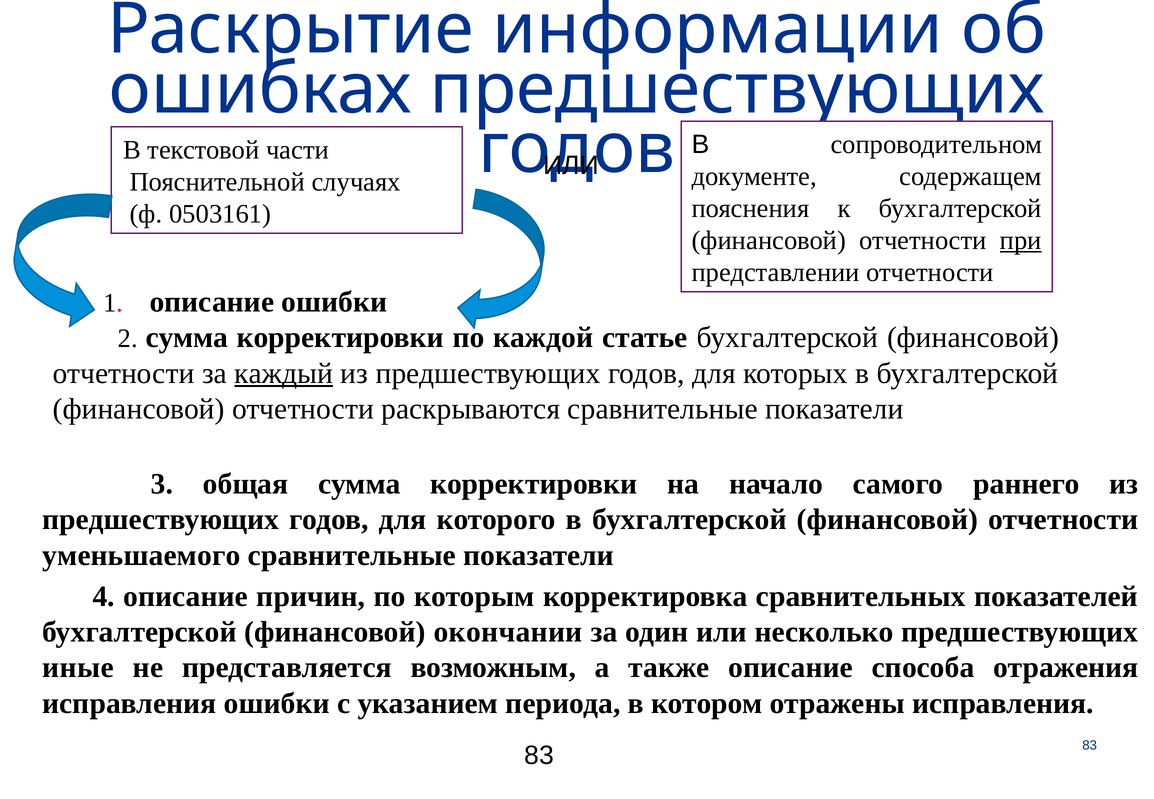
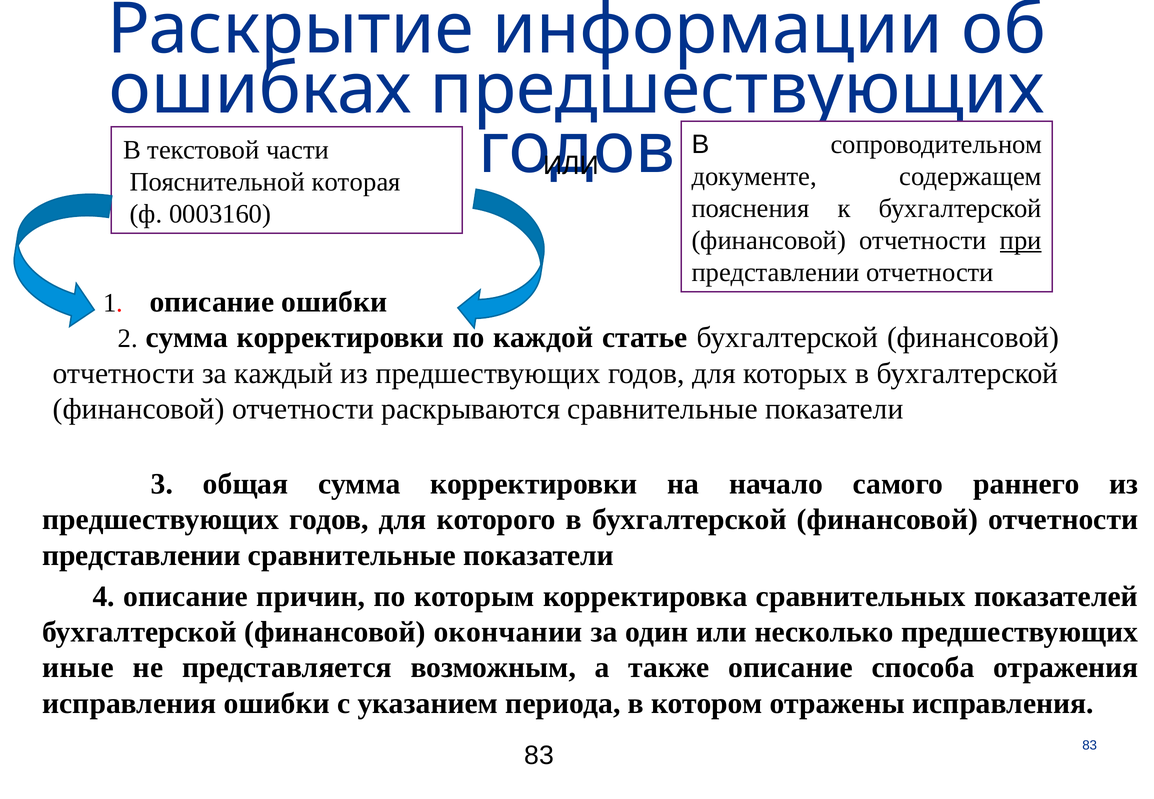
случаях: случаях -> которая
0503161: 0503161 -> 0003160
каждый underline: present -> none
уменьшаемого at (141, 555): уменьшаемого -> представлении
